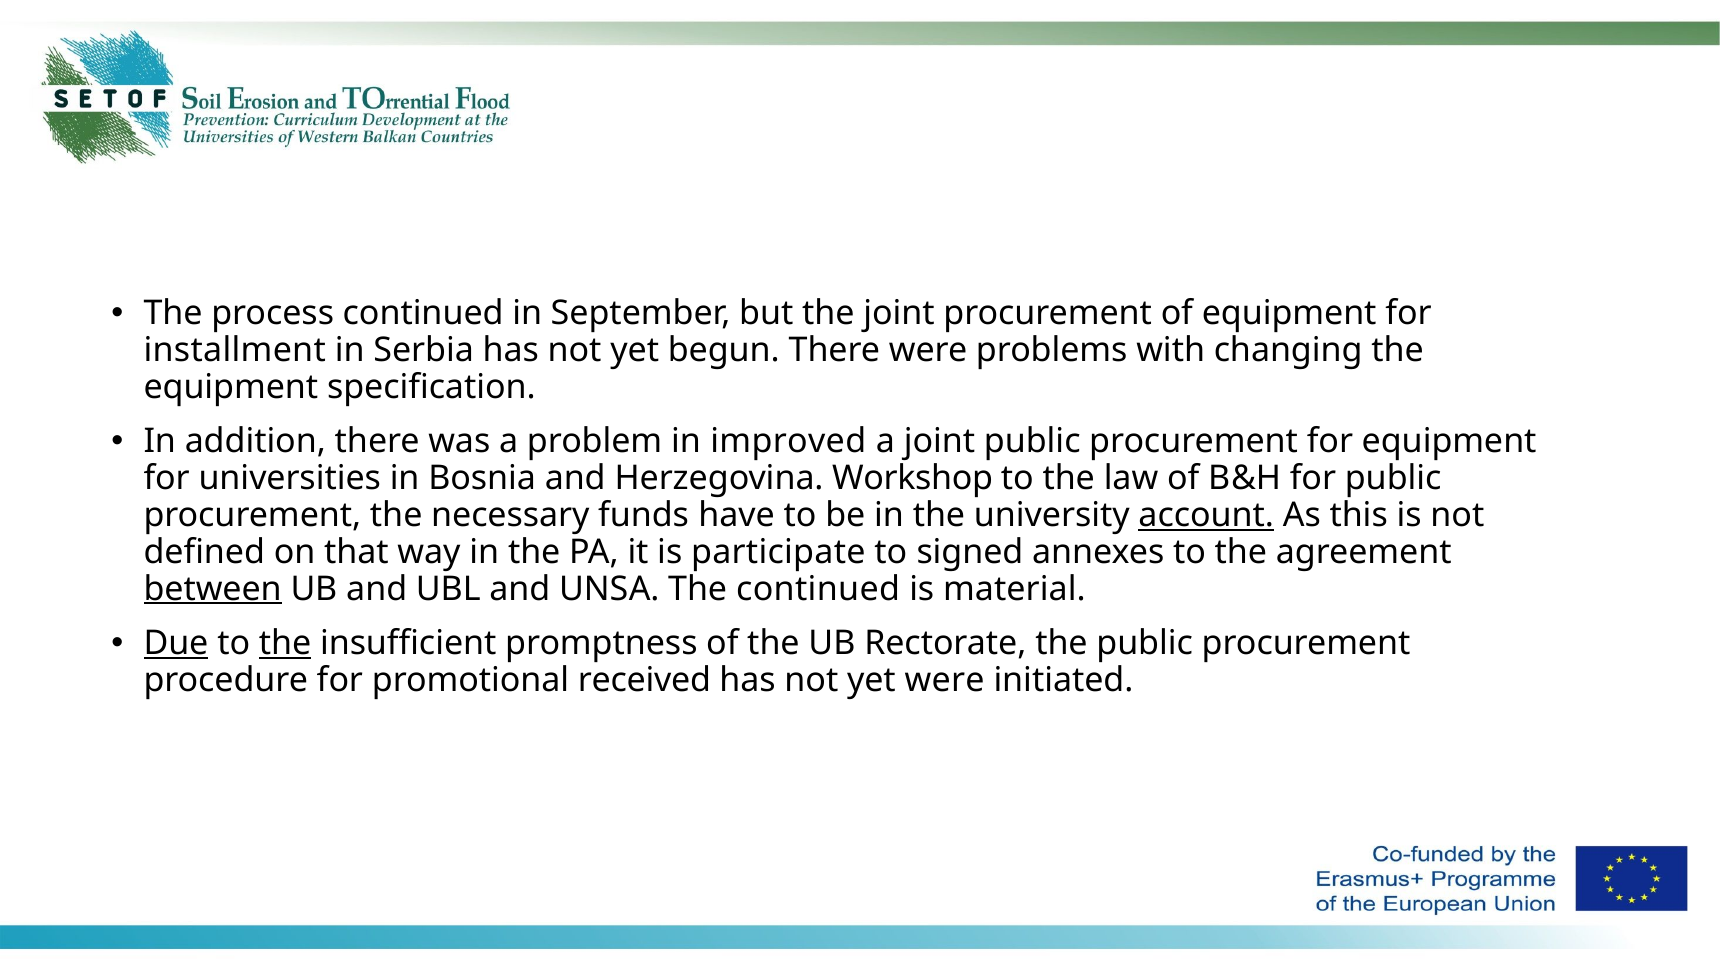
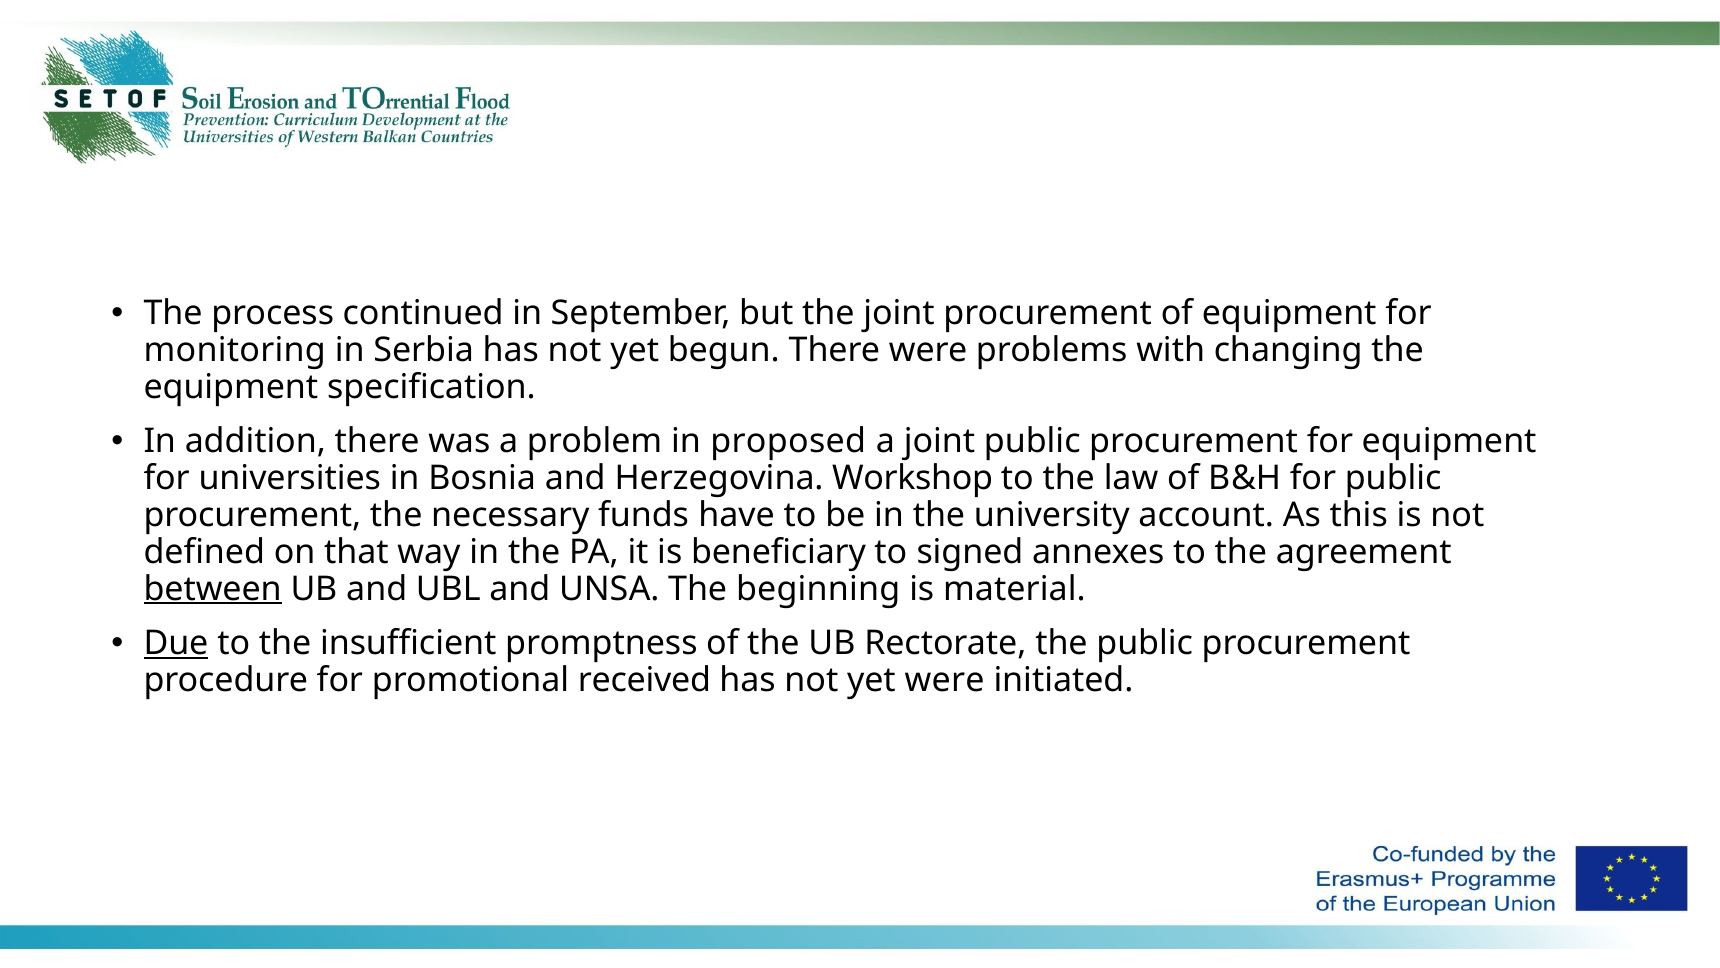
installment: installment -> monitoring
improved: improved -> proposed
account underline: present -> none
participate: participate -> beneficiary
The continued: continued -> beginning
the at (285, 643) underline: present -> none
